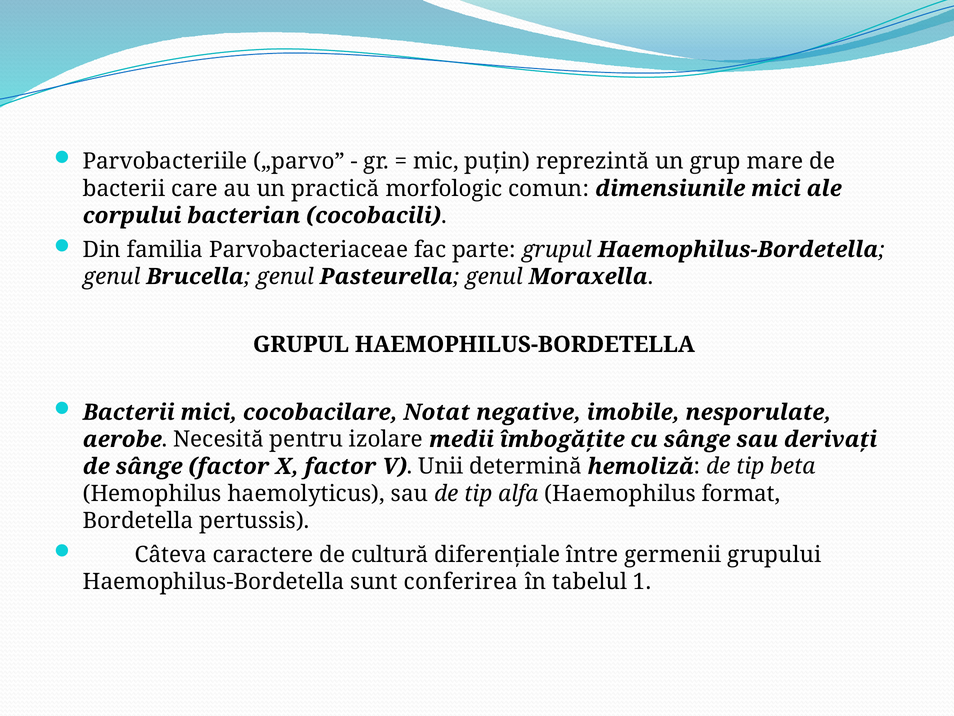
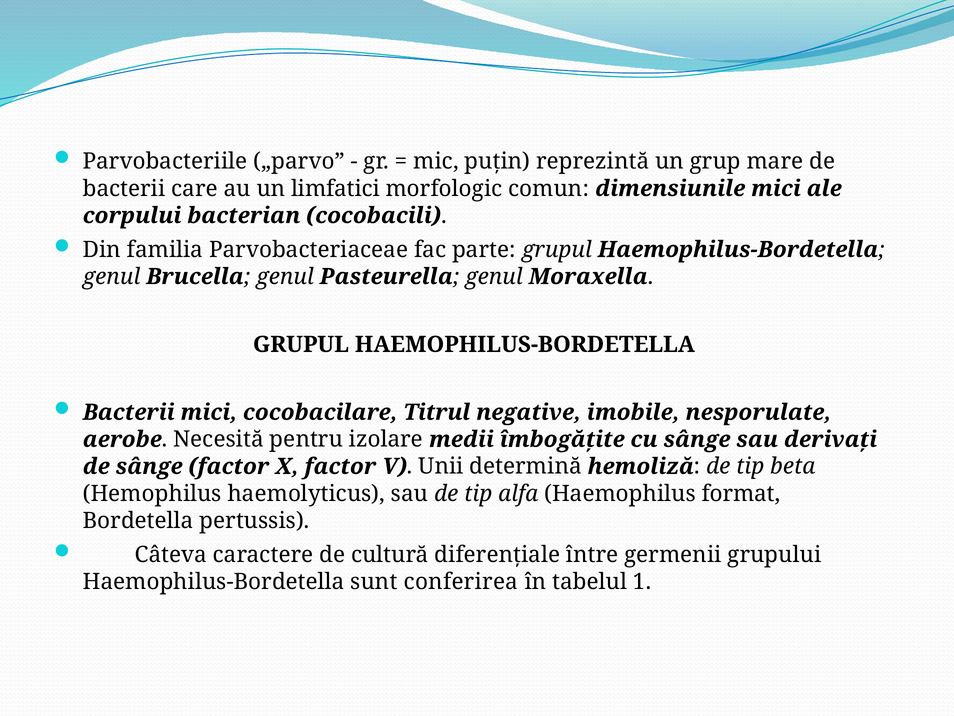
practică: practică -> limfatici
Notat: Notat -> Titrul
